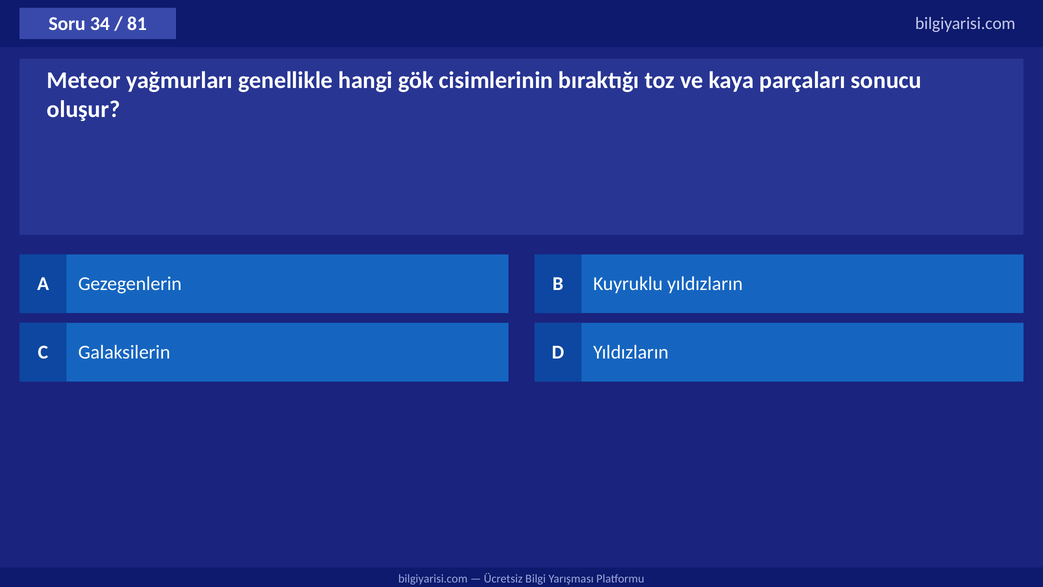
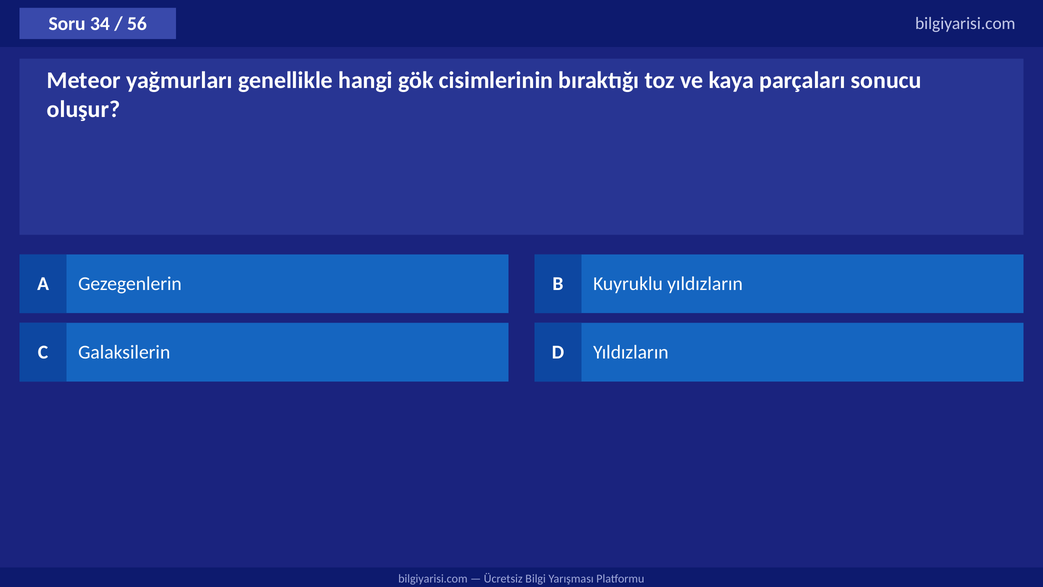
81: 81 -> 56
